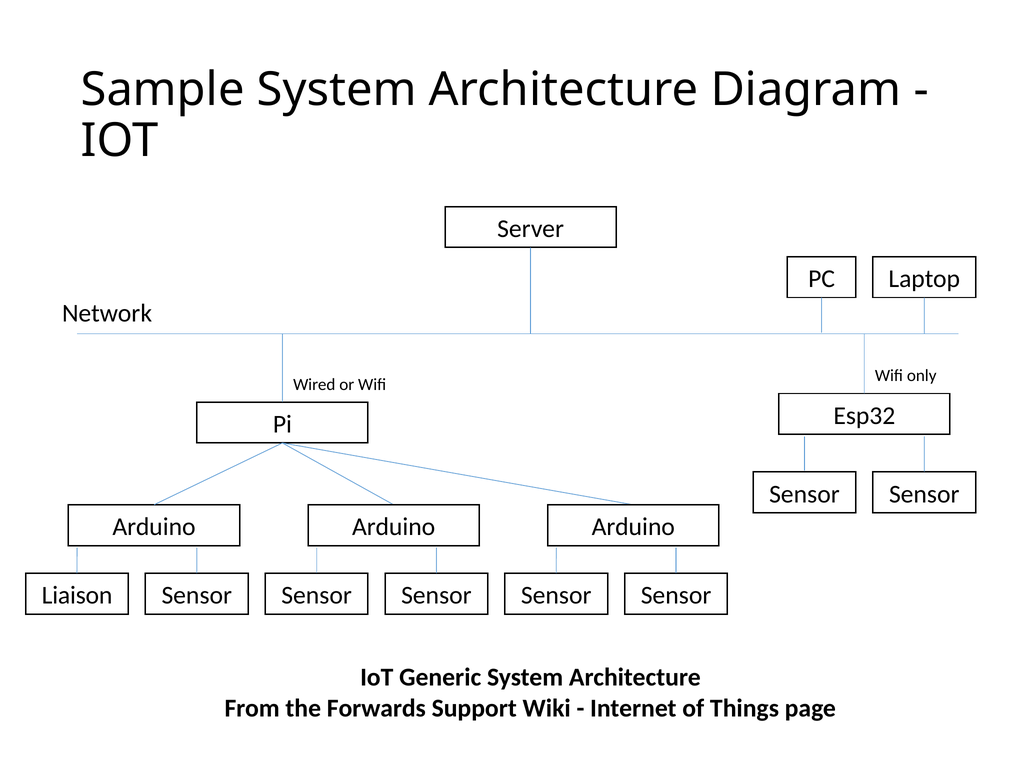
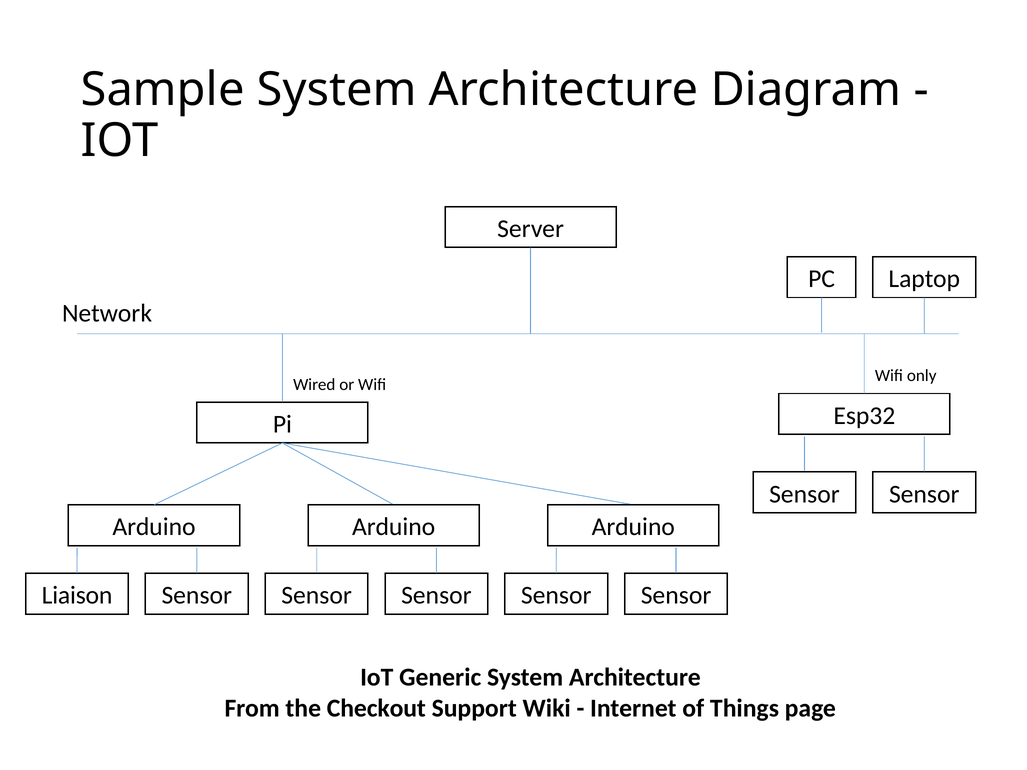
Forwards: Forwards -> Checkout
